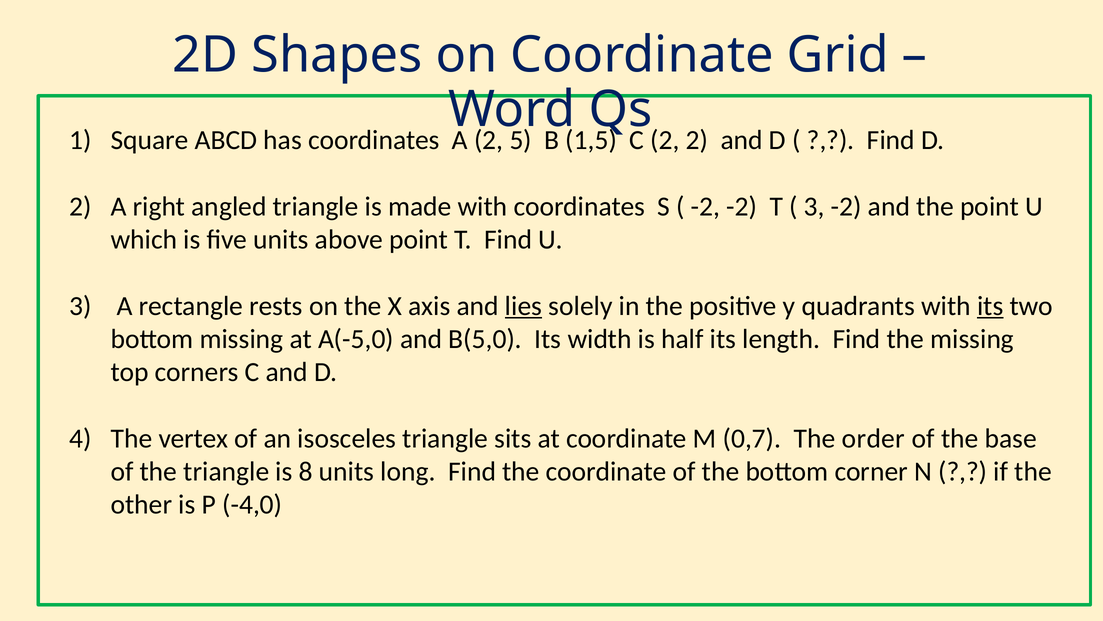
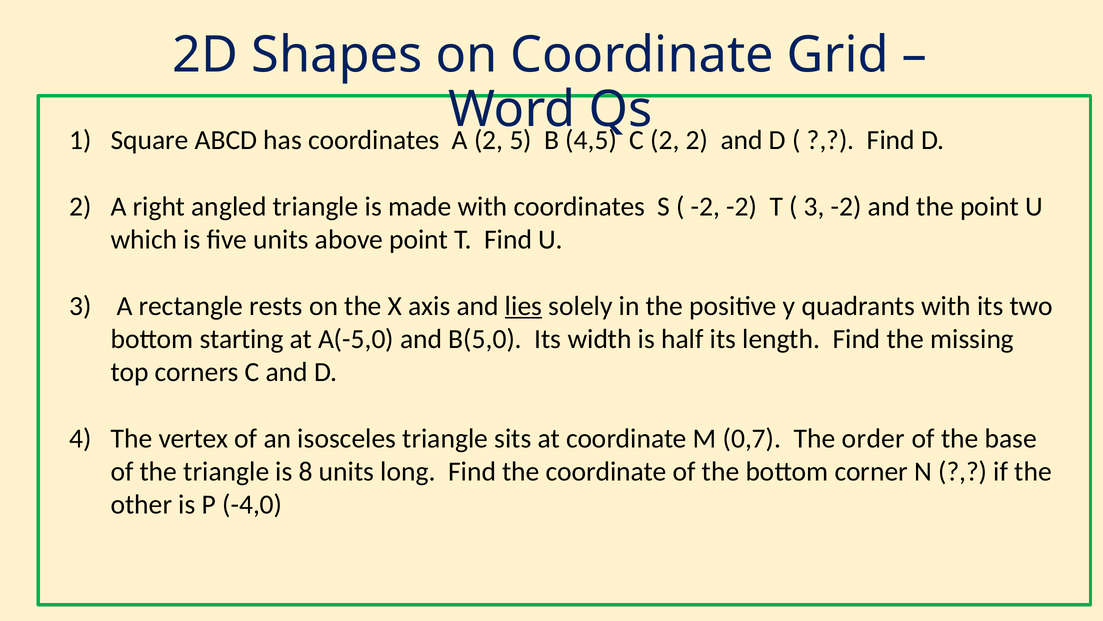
1,5: 1,5 -> 4,5
its at (990, 306) underline: present -> none
bottom missing: missing -> starting
